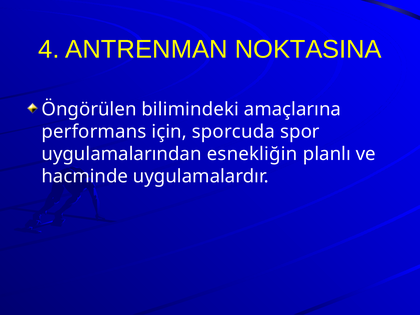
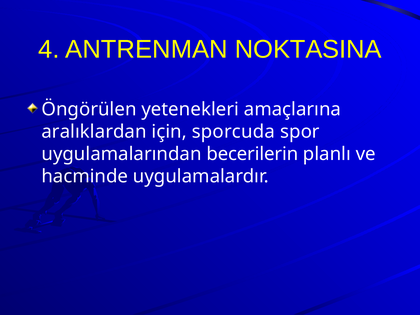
bilimindeki: bilimindeki -> yetenekleri
performans: performans -> aralıklardan
esnekliğin: esnekliğin -> becerilerin
